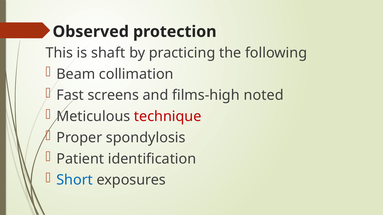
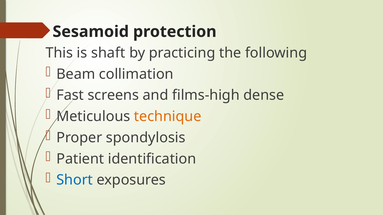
Observed: Observed -> Sesamoid
noted: noted -> dense
technique colour: red -> orange
